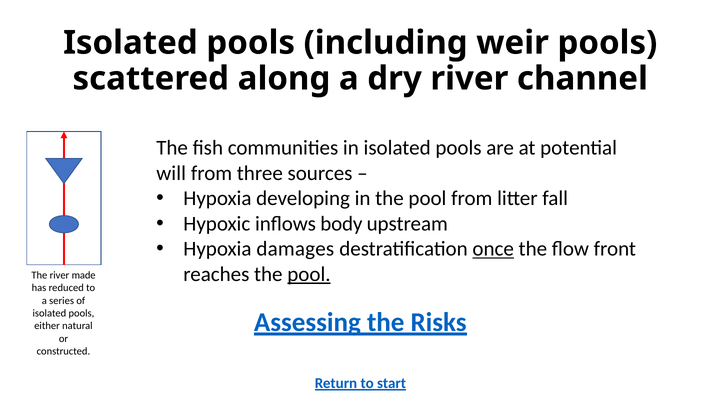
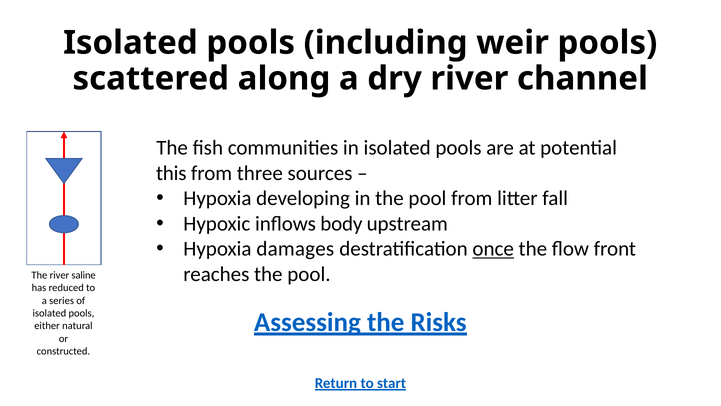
will: will -> this
pool at (309, 274) underline: present -> none
made: made -> saline
